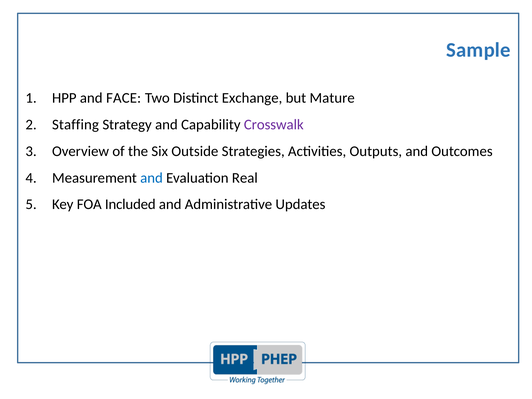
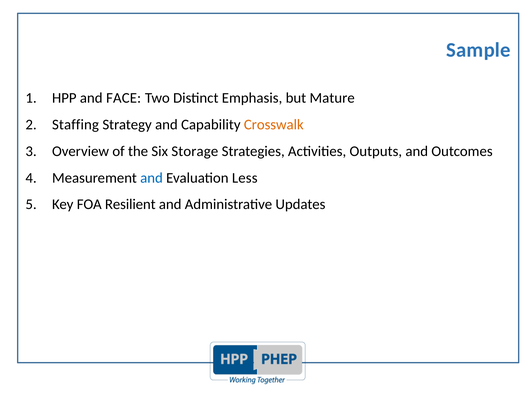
Exchange: Exchange -> Emphasis
Crosswalk colour: purple -> orange
Outside: Outside -> Storage
Real: Real -> Less
Included: Included -> Resilient
